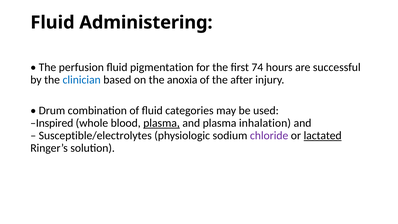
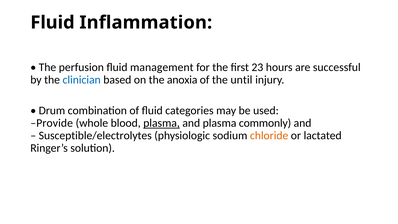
Administering: Administering -> Inflammation
pigmentation: pigmentation -> management
74: 74 -> 23
after: after -> until
Inspired: Inspired -> Provide
inhalation: inhalation -> commonly
chloride colour: purple -> orange
lactated underline: present -> none
